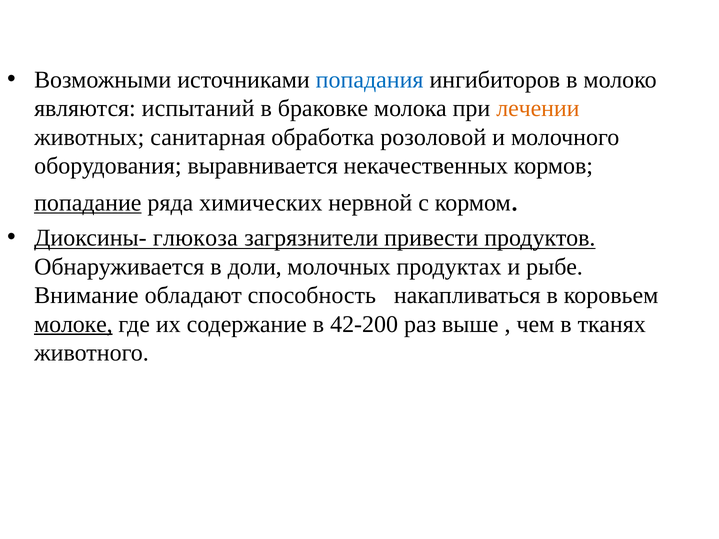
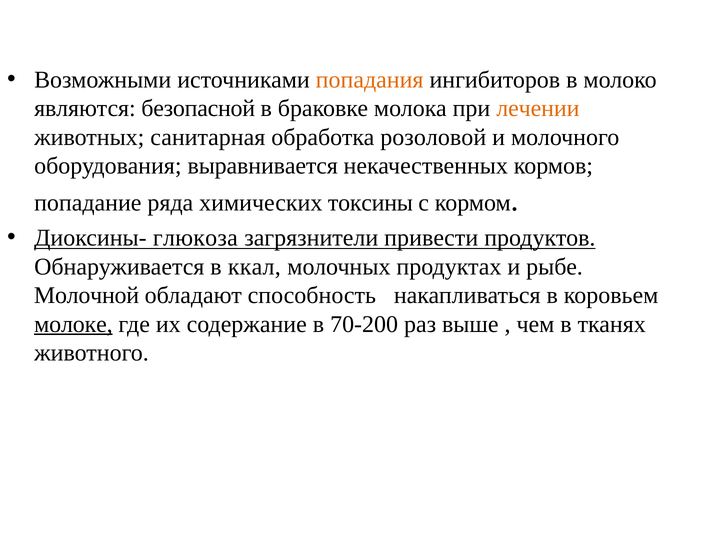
попадания colour: blue -> orange
испытаний: испытаний -> безопасной
попадание underline: present -> none
нервной: нервной -> токсины
доли: доли -> ккал
Внимание: Внимание -> Молочной
42-200: 42-200 -> 70-200
